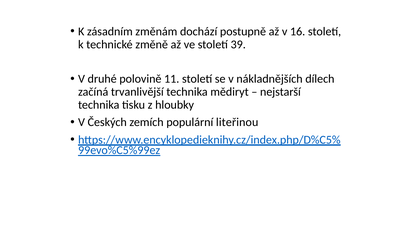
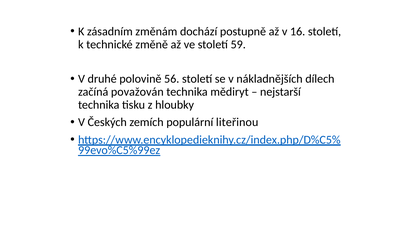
39: 39 -> 59
11: 11 -> 56
trvanlivější: trvanlivější -> považován
